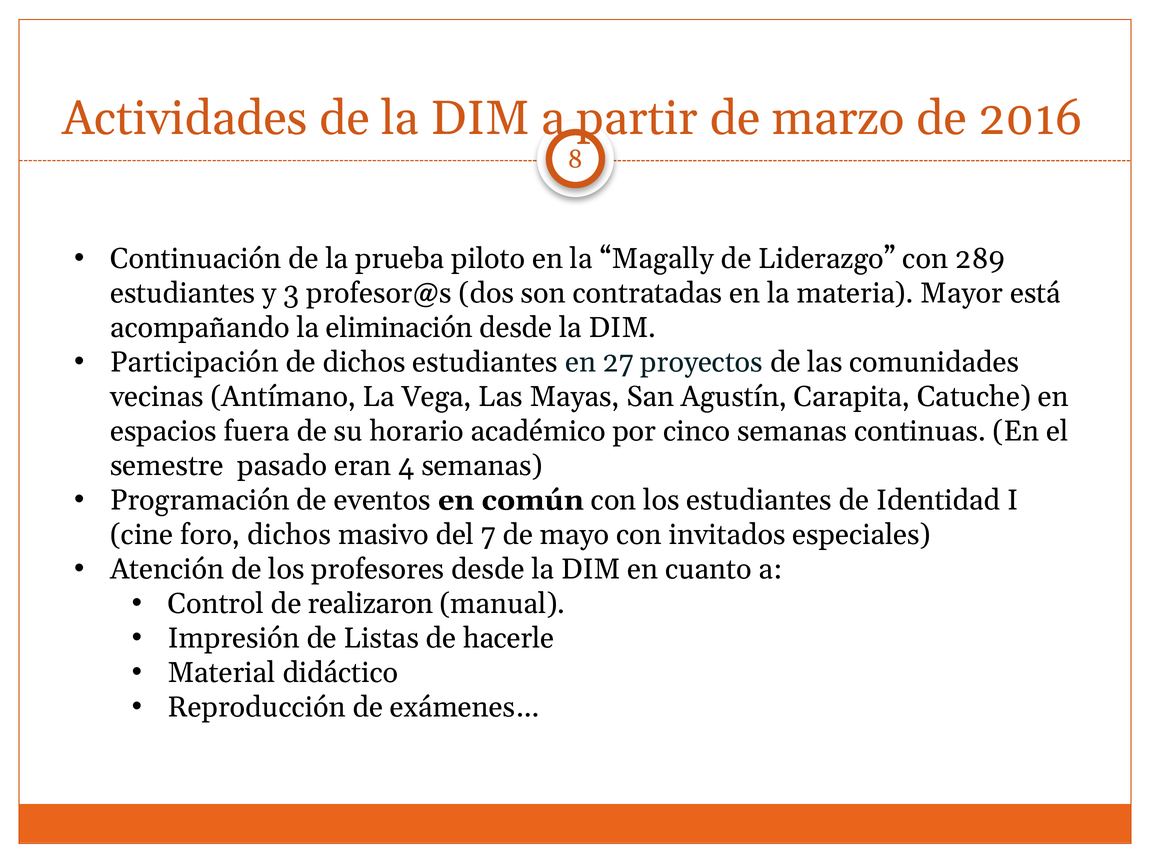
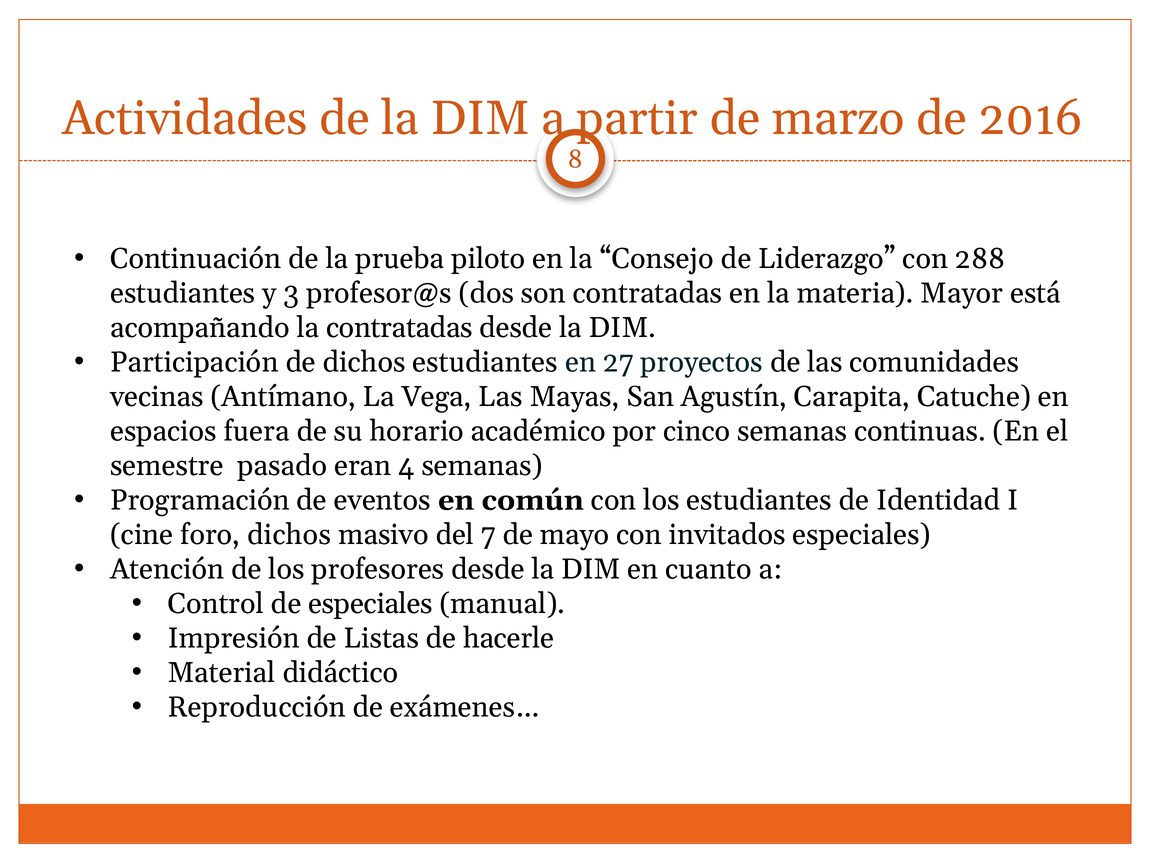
Magally: Magally -> Consejo
289: 289 -> 288
la eliminación: eliminación -> contratadas
de realizaron: realizaron -> especiales
